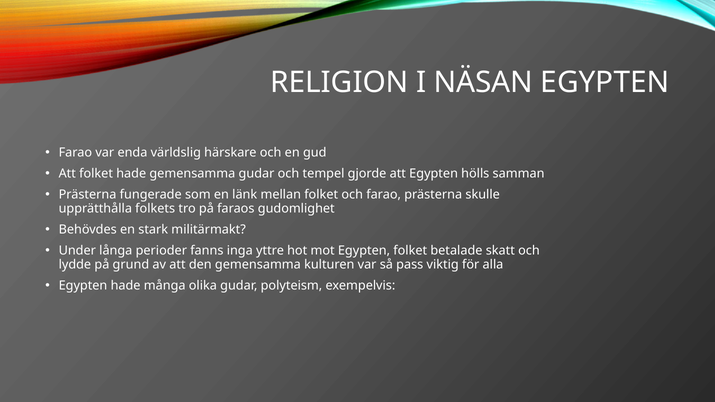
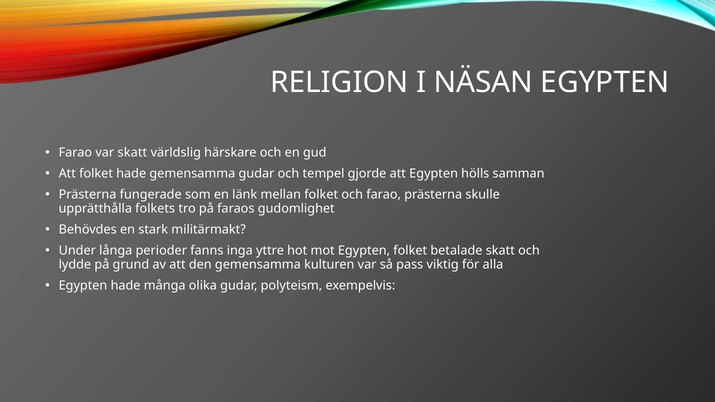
var enda: enda -> skatt
